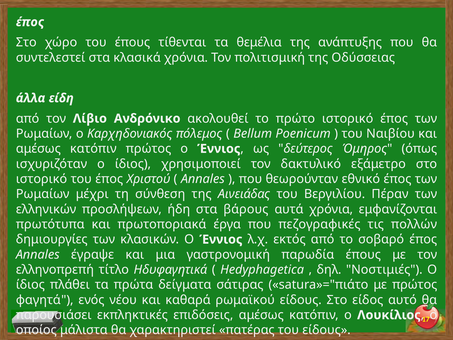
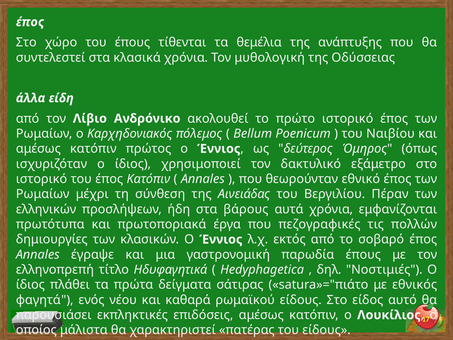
πολιτισμική: πολιτισμική -> μυθολογική
έπος Χριστού: Χριστού -> Κατόπιν
με πρώτος: πρώτος -> εθνικός
